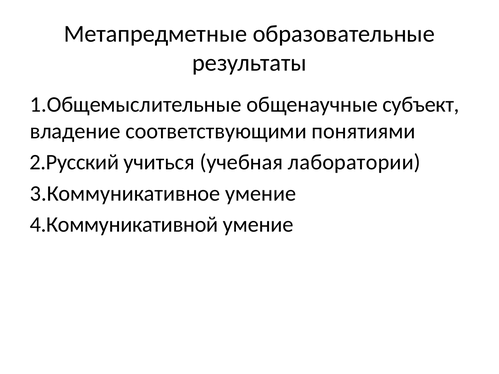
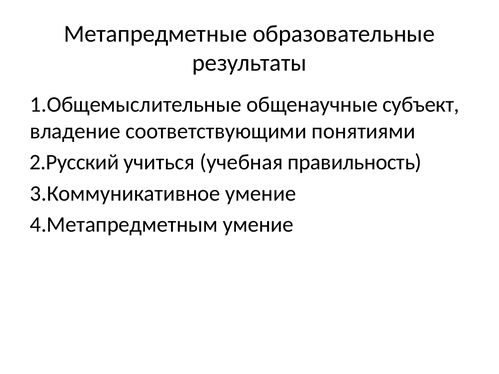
лаборатории: лаборатории -> правильность
4.Коммуникативной: 4.Коммуникативной -> 4.Метапредметным
